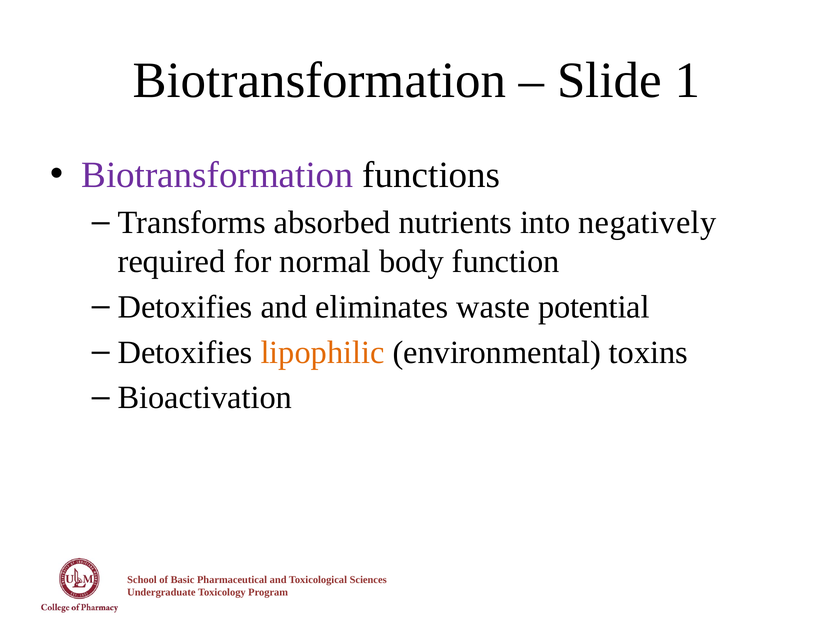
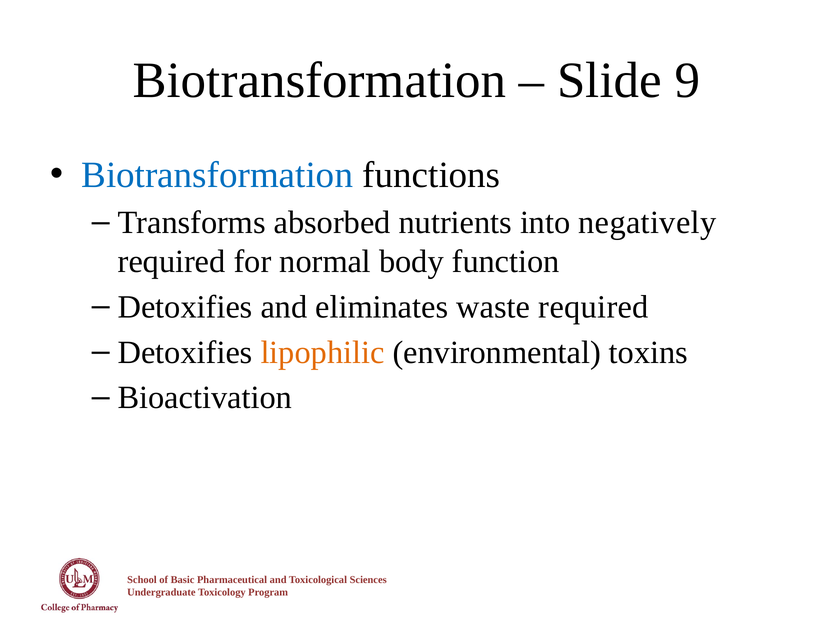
1: 1 -> 9
Biotransformation at (217, 175) colour: purple -> blue
waste potential: potential -> required
